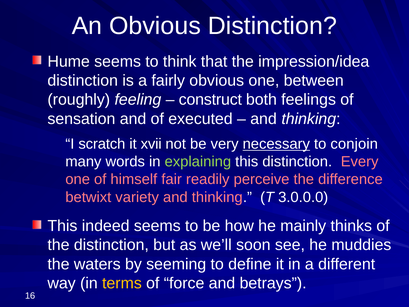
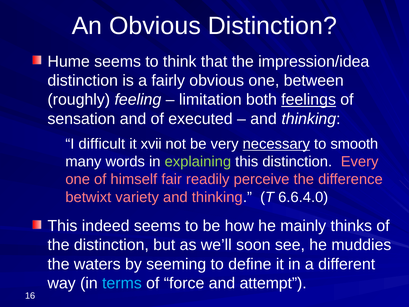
construct: construct -> limitation
feelings underline: none -> present
scratch: scratch -> difficult
conjoin: conjoin -> smooth
3.0.0.0: 3.0.0.0 -> 6.6.4.0
terms colour: yellow -> light blue
betrays: betrays -> attempt
